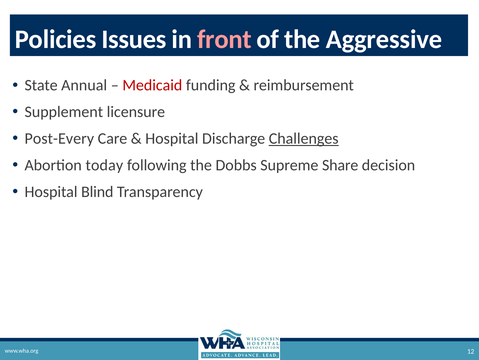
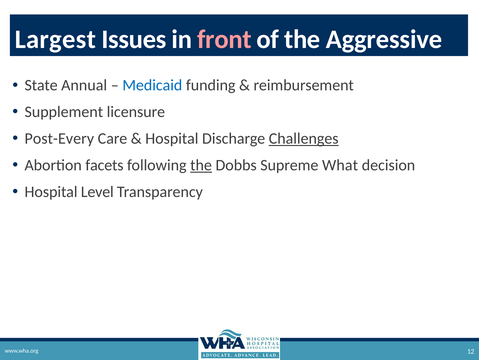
Policies: Policies -> Largest
Medicaid colour: red -> blue
today: today -> facets
the at (201, 165) underline: none -> present
Share: Share -> What
Blind: Blind -> Level
